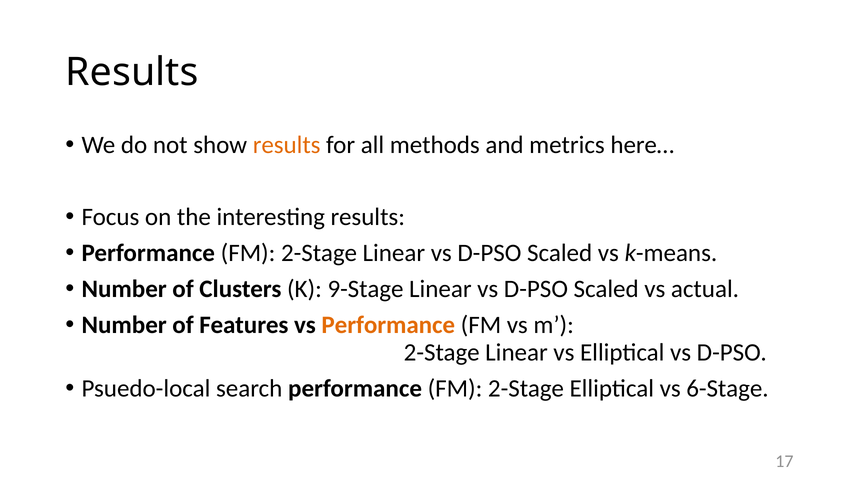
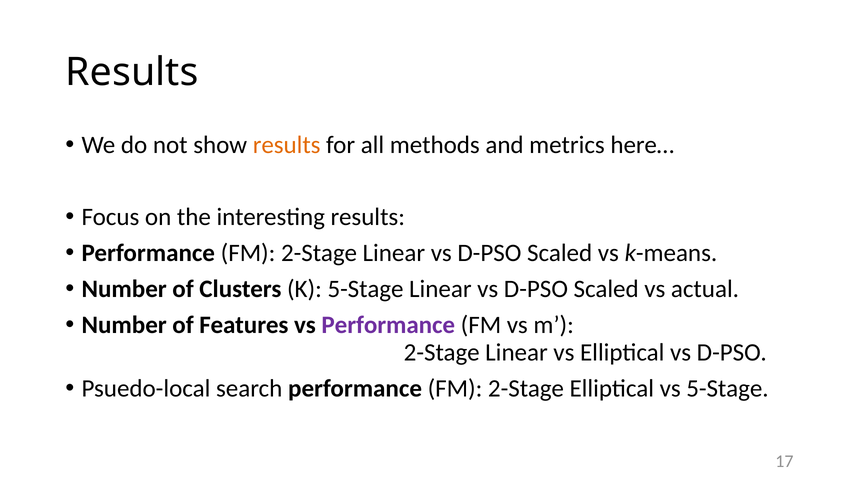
K 9-Stage: 9-Stage -> 5-Stage
Performance at (388, 325) colour: orange -> purple
vs 6-Stage: 6-Stage -> 5-Stage
